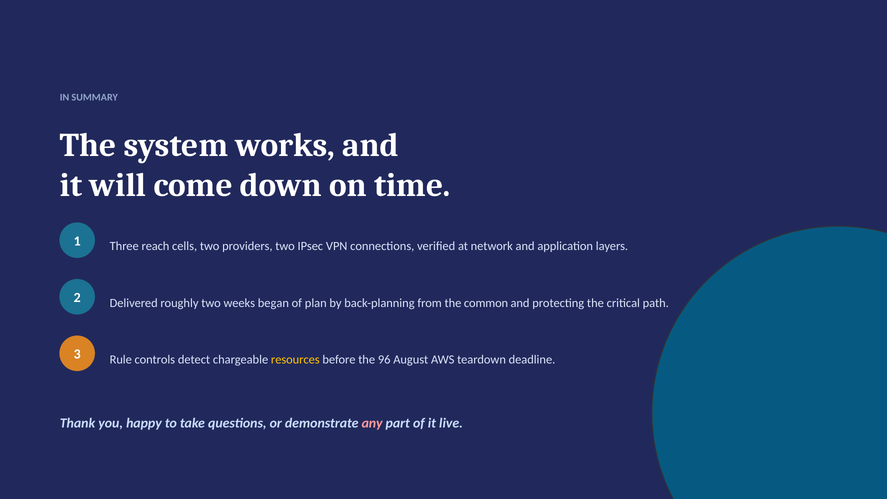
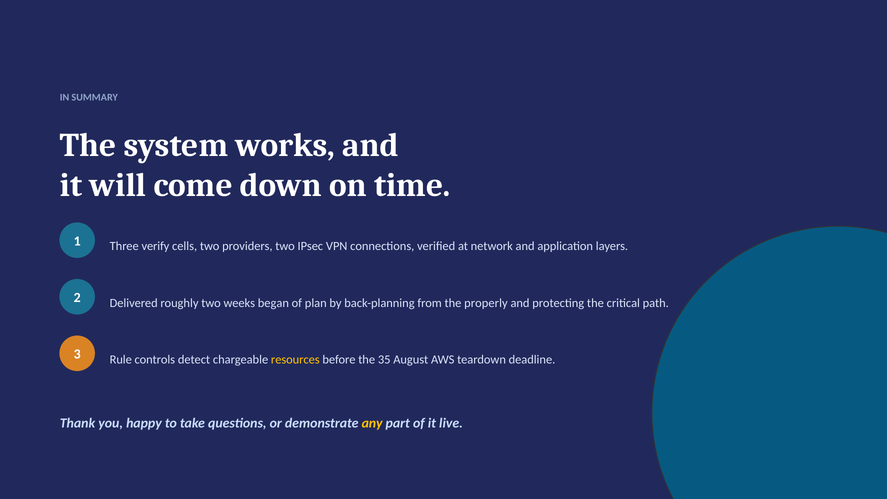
reach: reach -> verify
common: common -> properly
96: 96 -> 35
any colour: pink -> yellow
